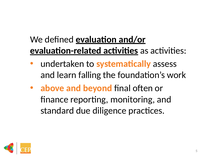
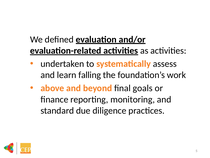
often: often -> goals
